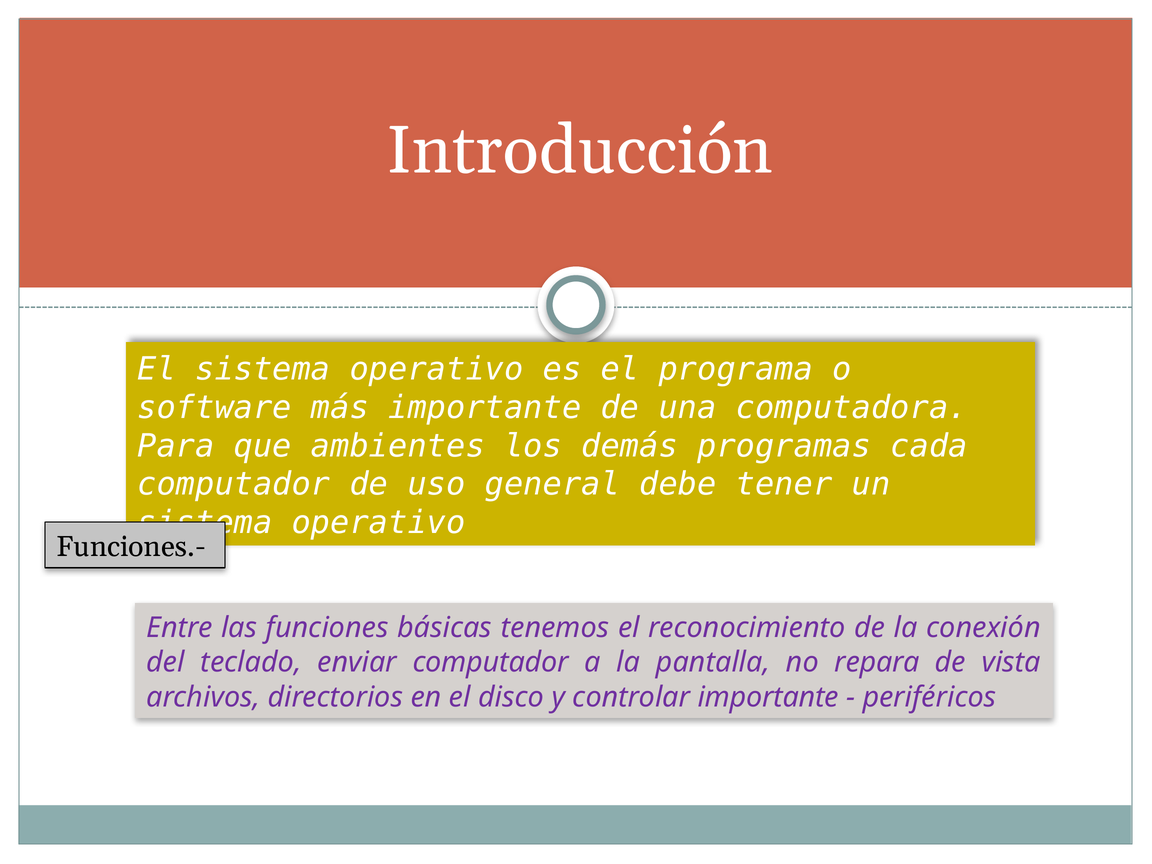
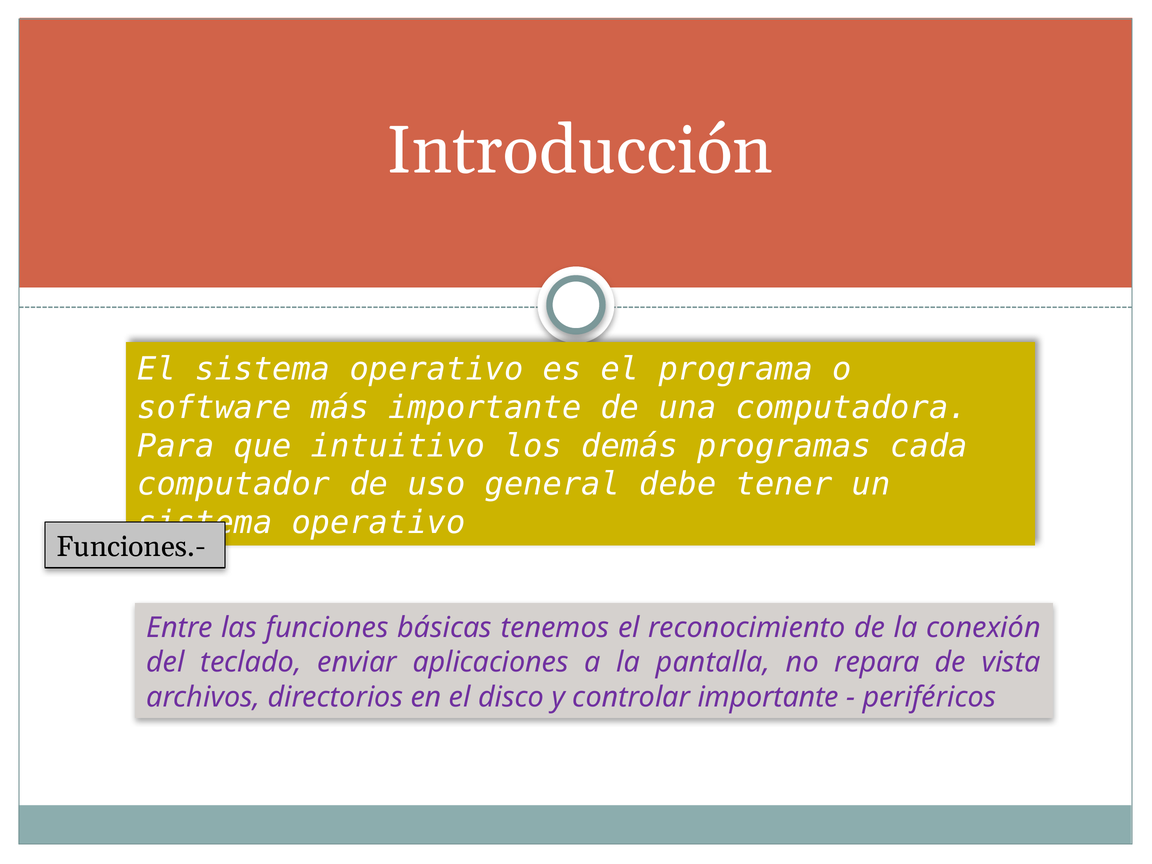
ambientes: ambientes -> intuitivo
enviar computador: computador -> aplicaciones
